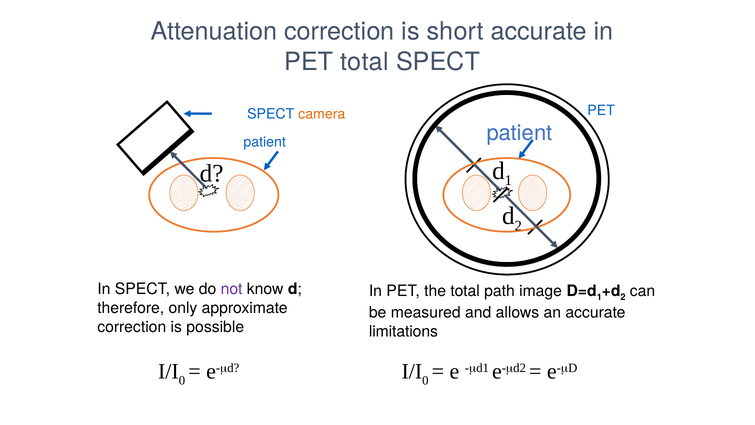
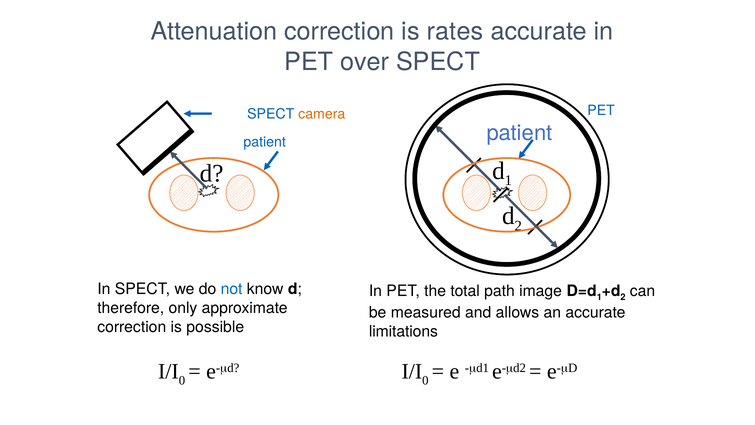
short: short -> rates
PET total: total -> over
not colour: purple -> blue
